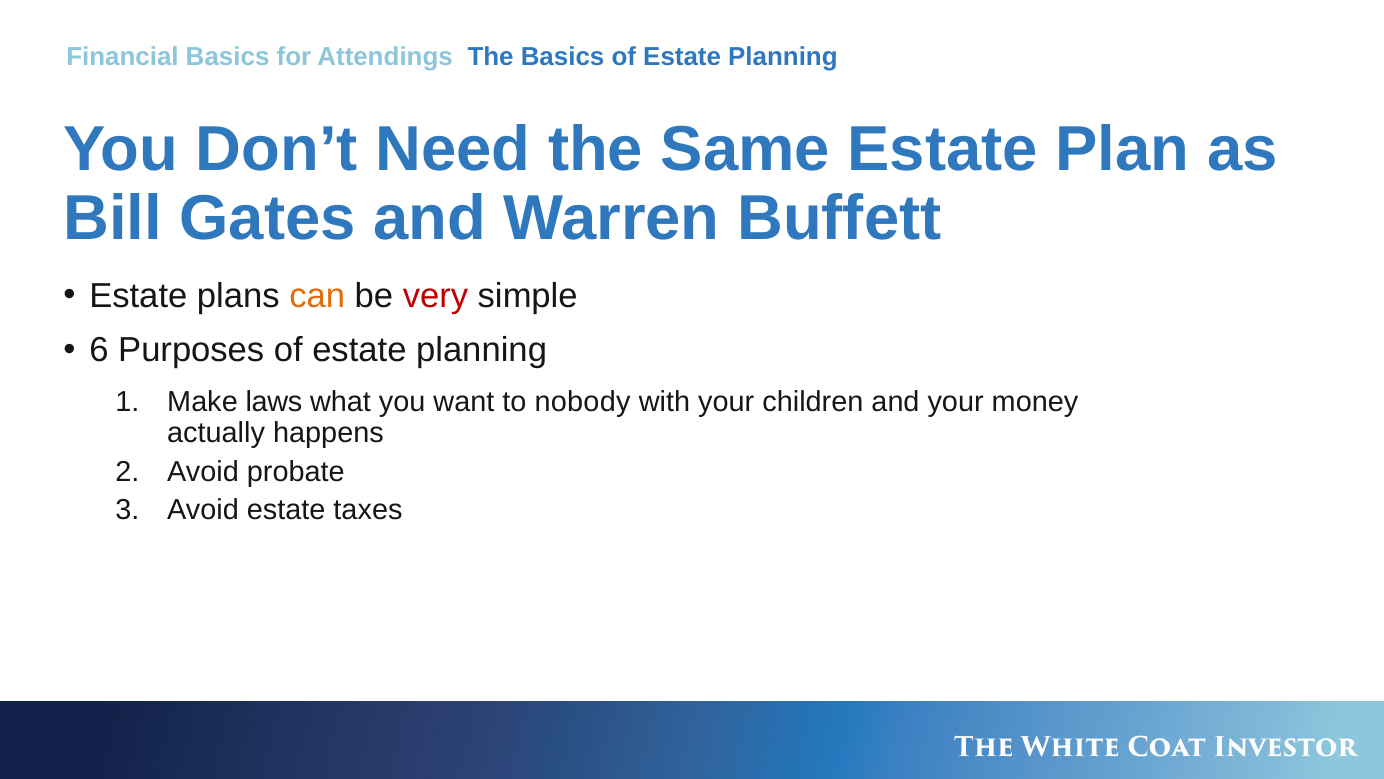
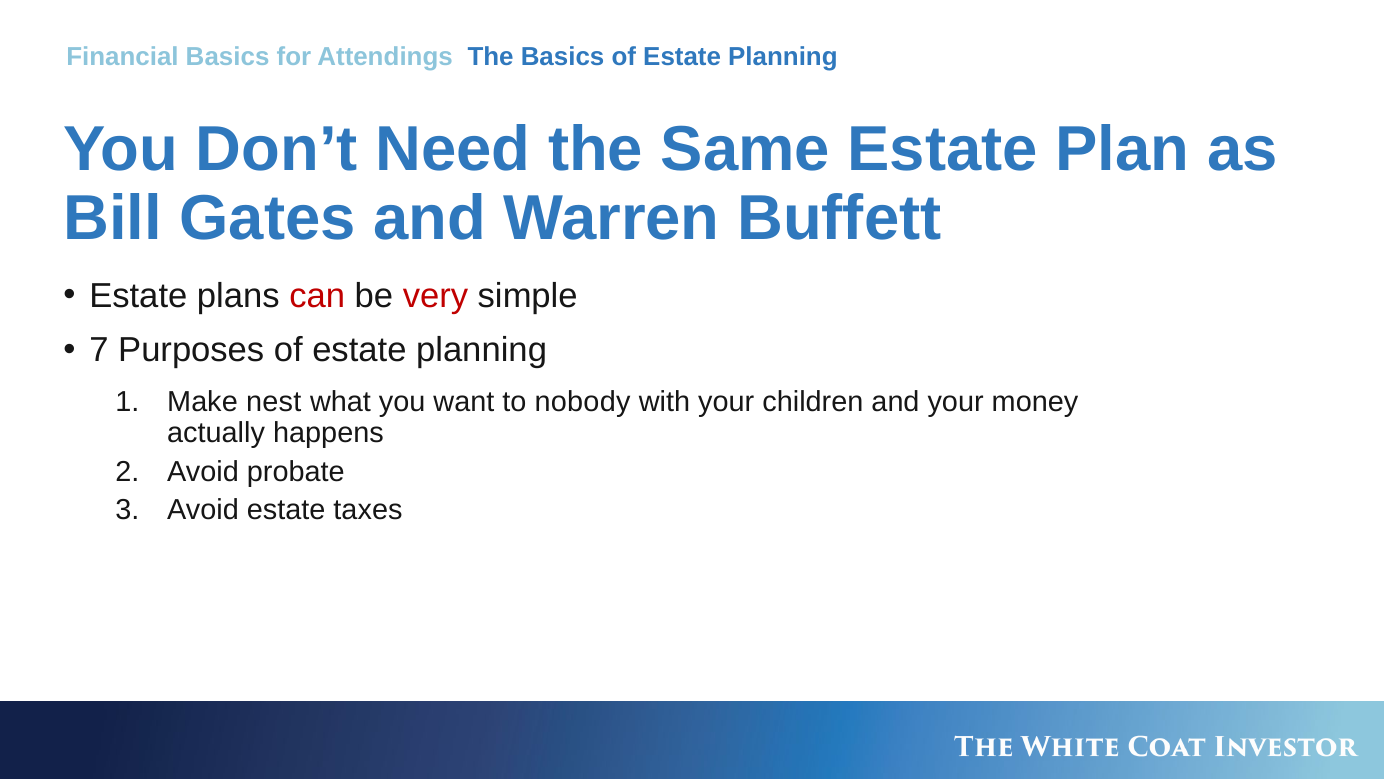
can colour: orange -> red
6: 6 -> 7
laws: laws -> nest
